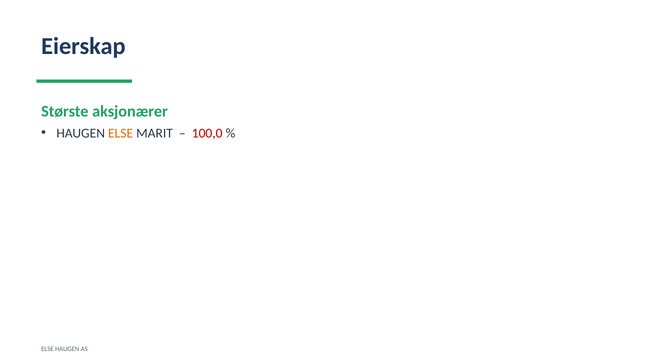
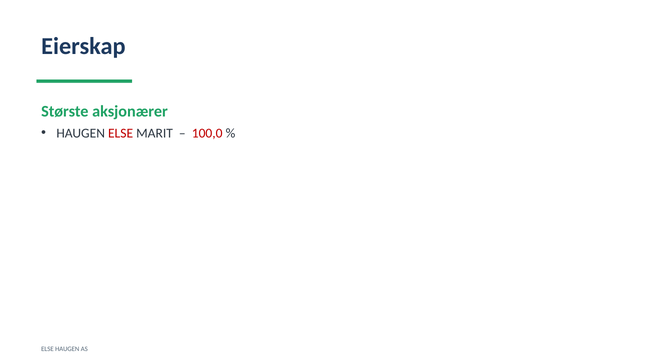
ELSE at (121, 133) colour: orange -> red
